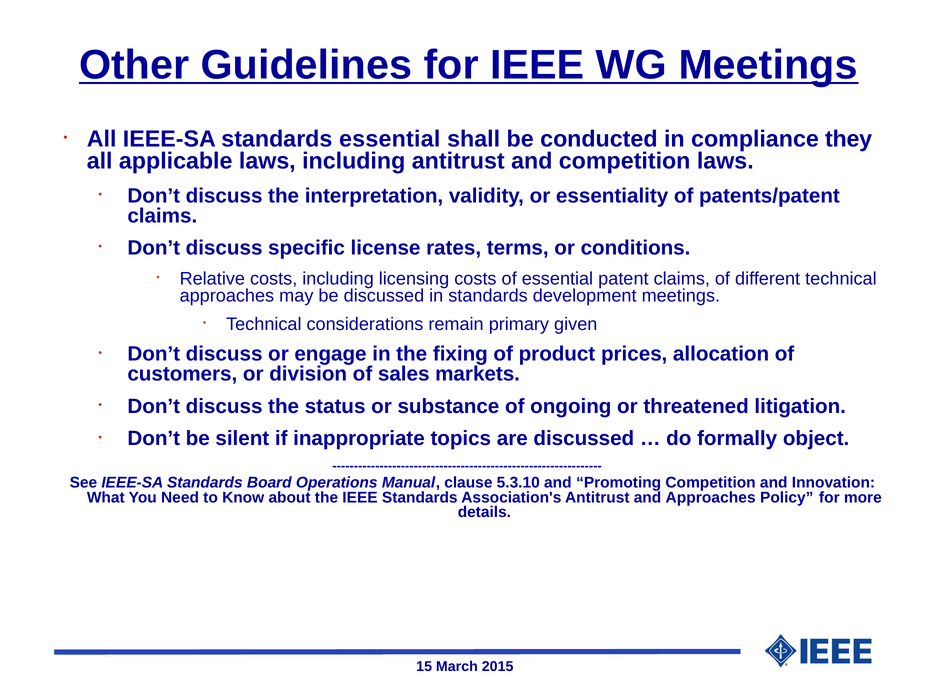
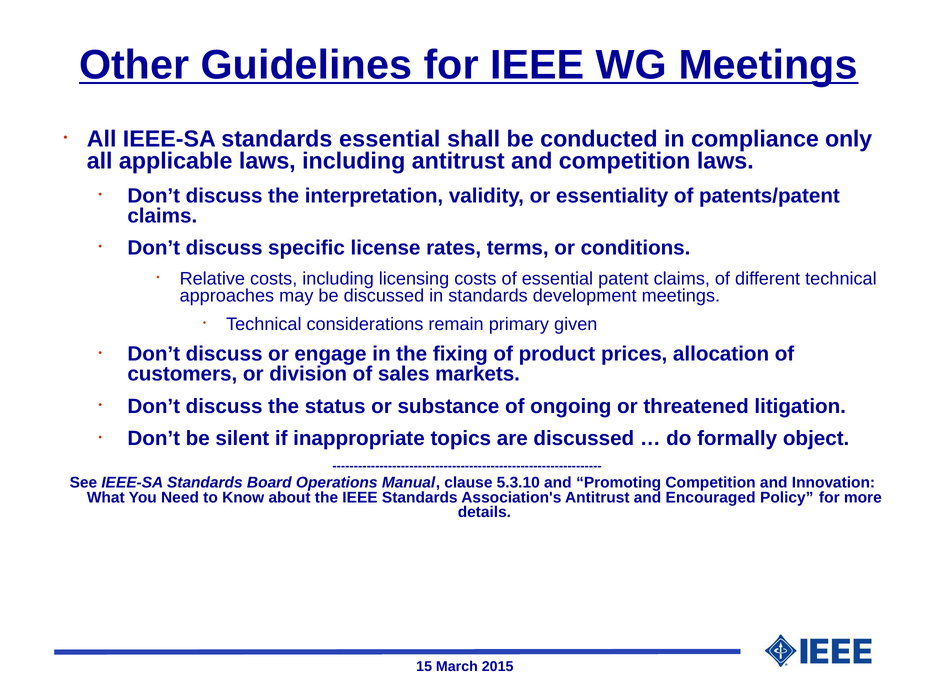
they: they -> only
and Approaches: Approaches -> Encouraged
